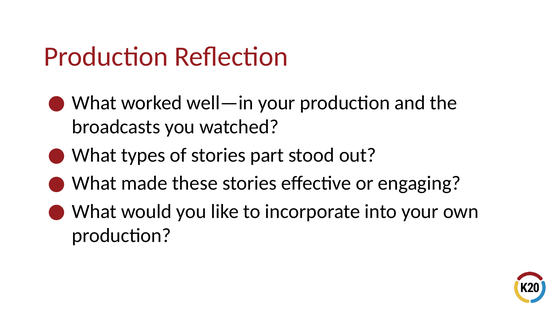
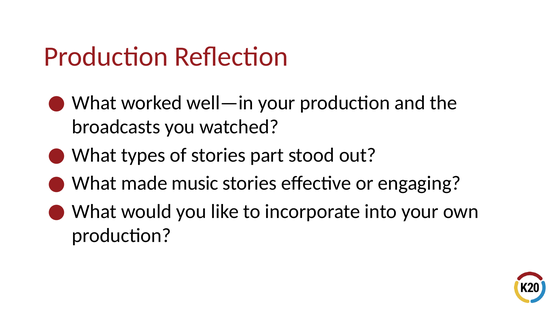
these: these -> music
